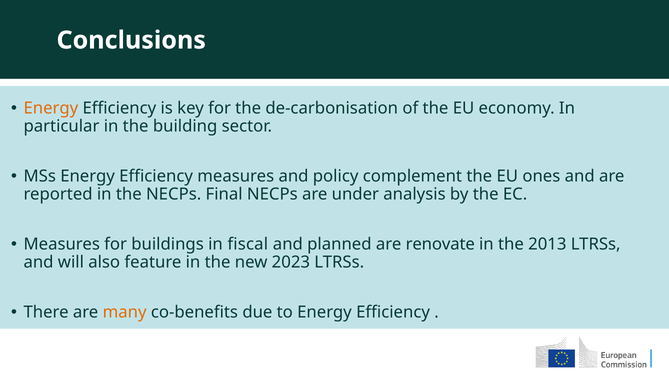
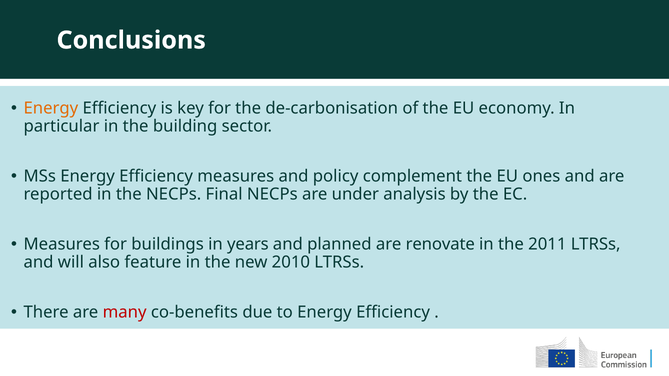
fiscal: fiscal -> years
2013: 2013 -> 2011
2023: 2023 -> 2010
many colour: orange -> red
